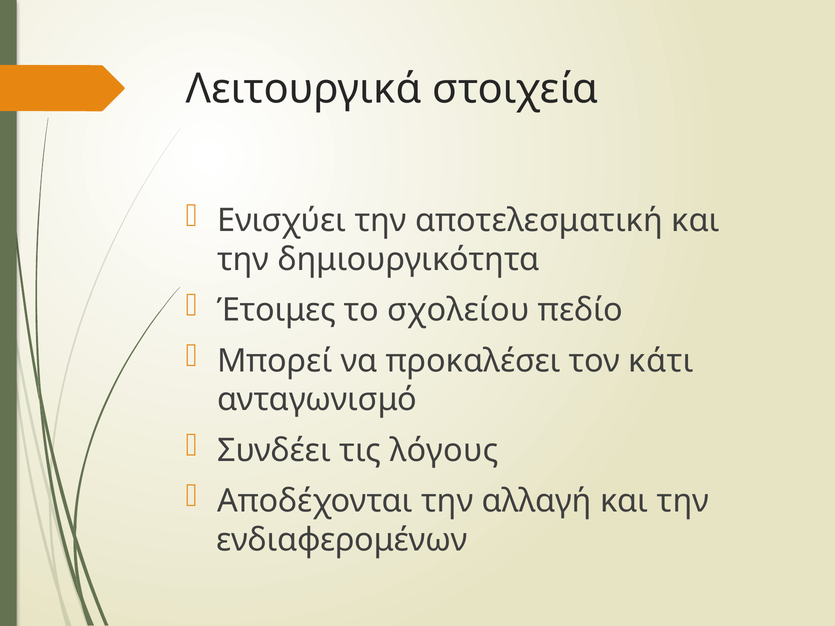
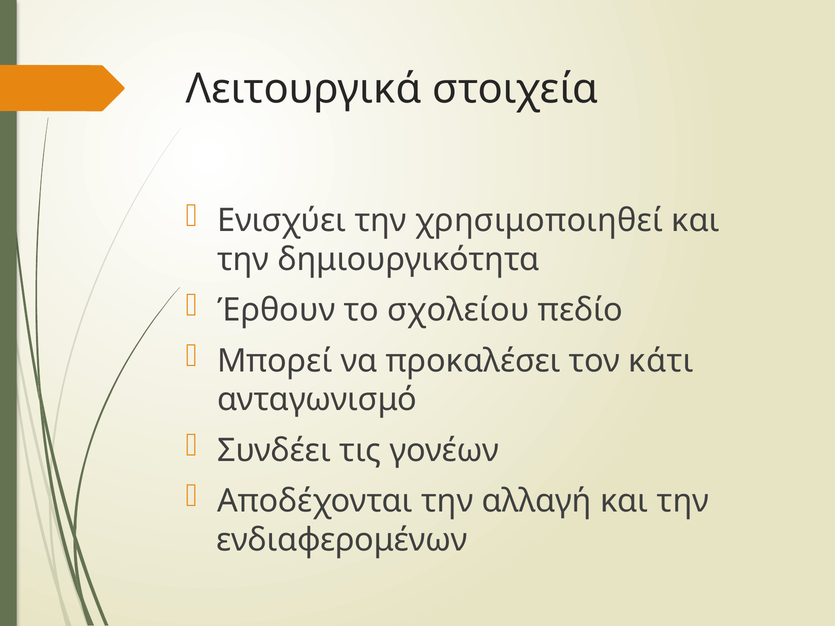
αποτελεσματική: αποτελεσματική -> χρησιμοποιηθεί
Έτοιμες: Έτοιμες -> Έρθουν
λόγους: λόγους -> γονέων
